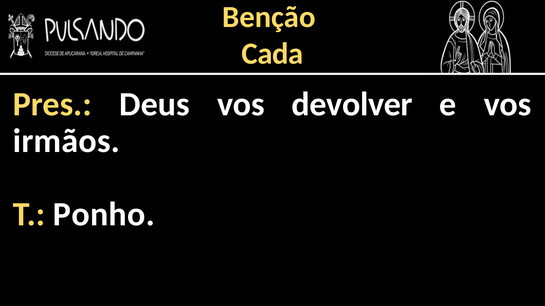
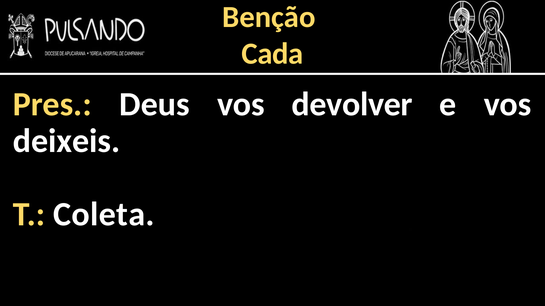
irmãos: irmãos -> deixeis
Ponho: Ponho -> Coleta
